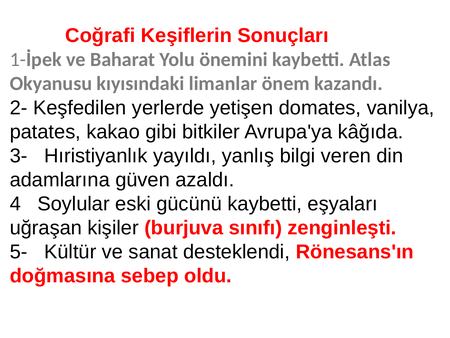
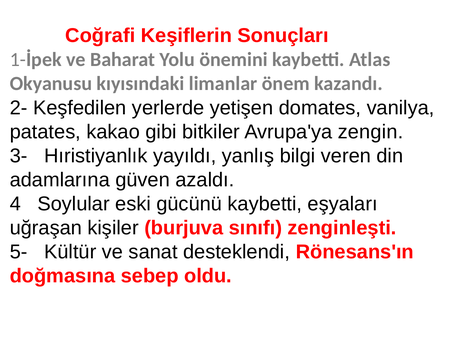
kâğıda: kâğıda -> zengin
